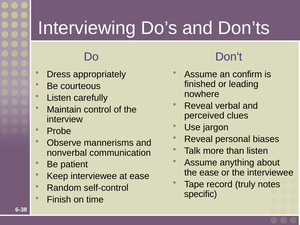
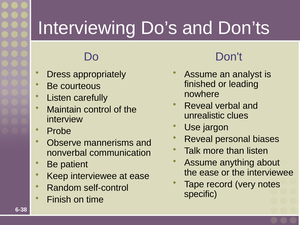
confirm: confirm -> analyst
perceived: perceived -> unrealistic
truly: truly -> very
